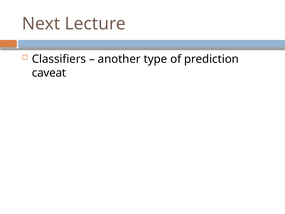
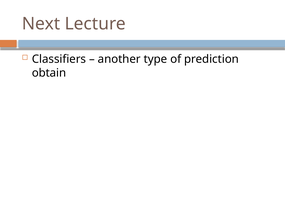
caveat: caveat -> obtain
